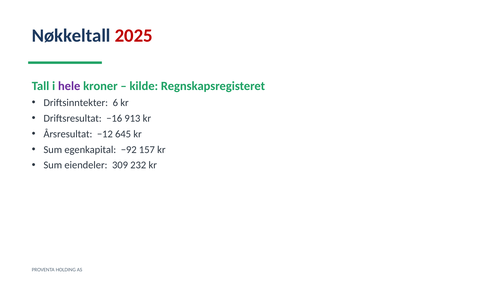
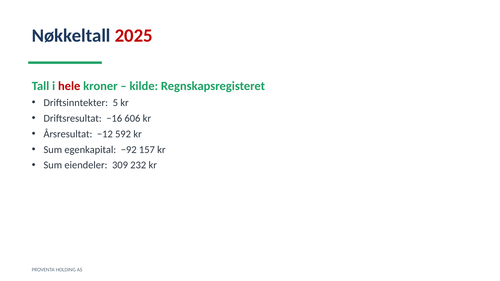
hele colour: purple -> red
6: 6 -> 5
913: 913 -> 606
645: 645 -> 592
